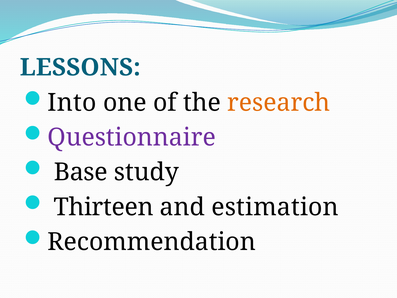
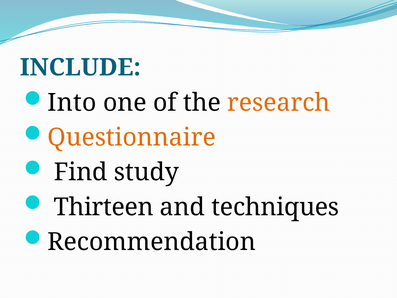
LESSONS: LESSONS -> INCLUDE
Questionnaire colour: purple -> orange
Base: Base -> Find
estimation: estimation -> techniques
